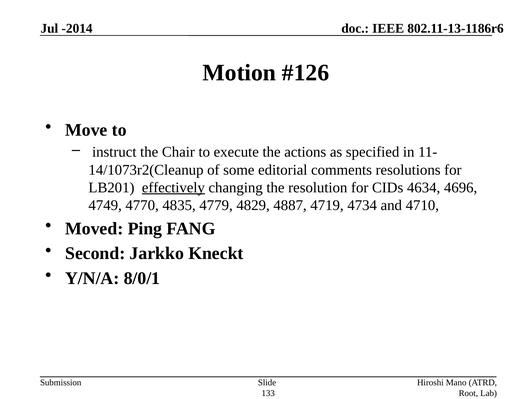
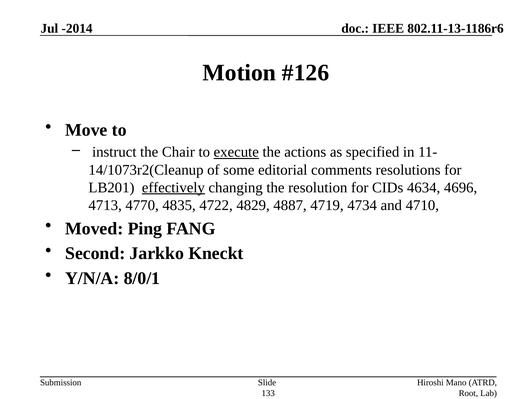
execute underline: none -> present
4749: 4749 -> 4713
4779: 4779 -> 4722
